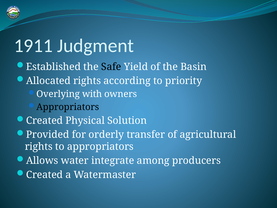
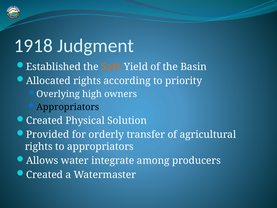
1911: 1911 -> 1918
Safe colour: black -> orange
with: with -> high
